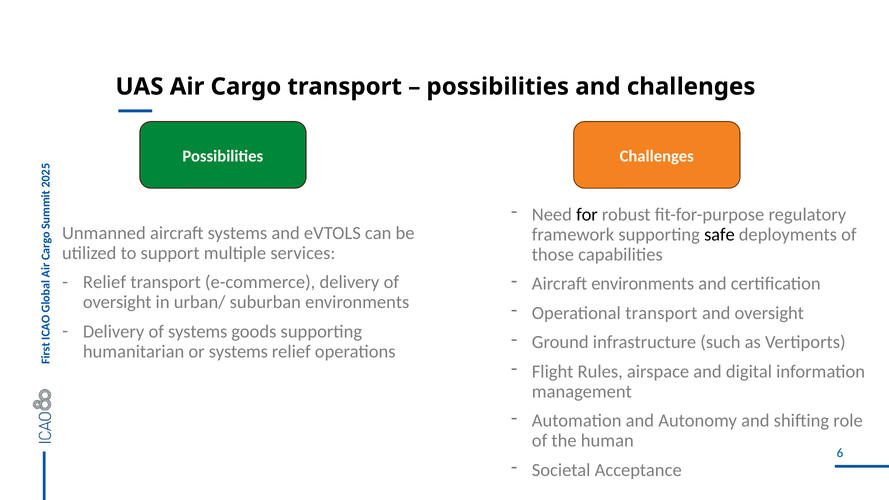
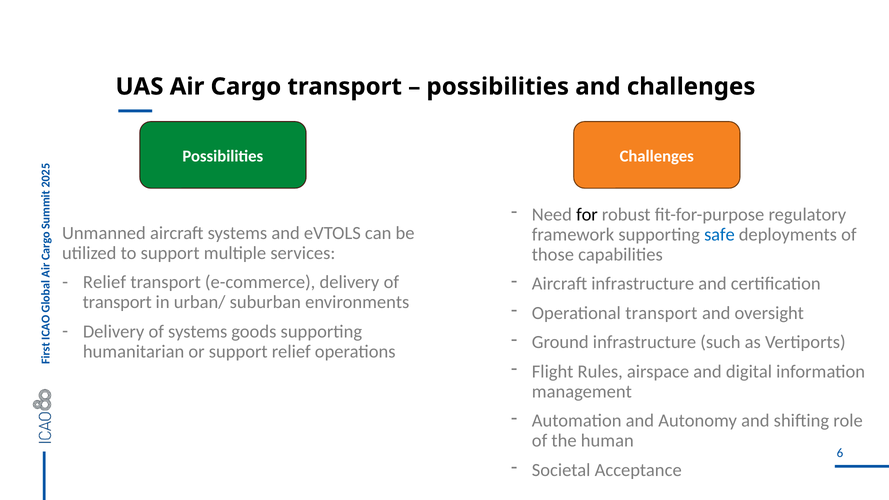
safe colour: black -> blue
Aircraft environments: environments -> infrastructure
oversight at (117, 302): oversight -> transport
or systems: systems -> support
